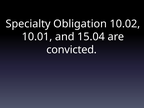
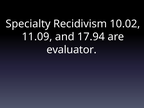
Obligation: Obligation -> Recidivism
10.01: 10.01 -> 11.09
15.04: 15.04 -> 17.94
convicted: convicted -> evaluator
